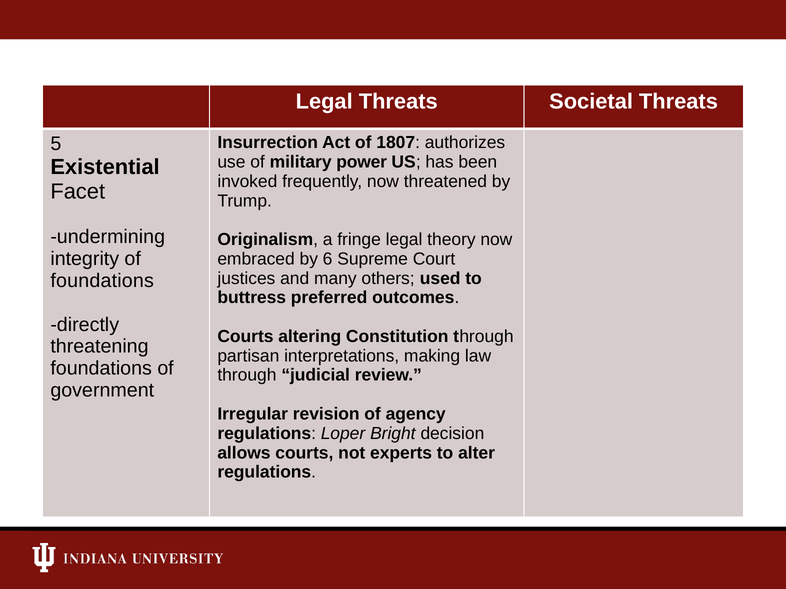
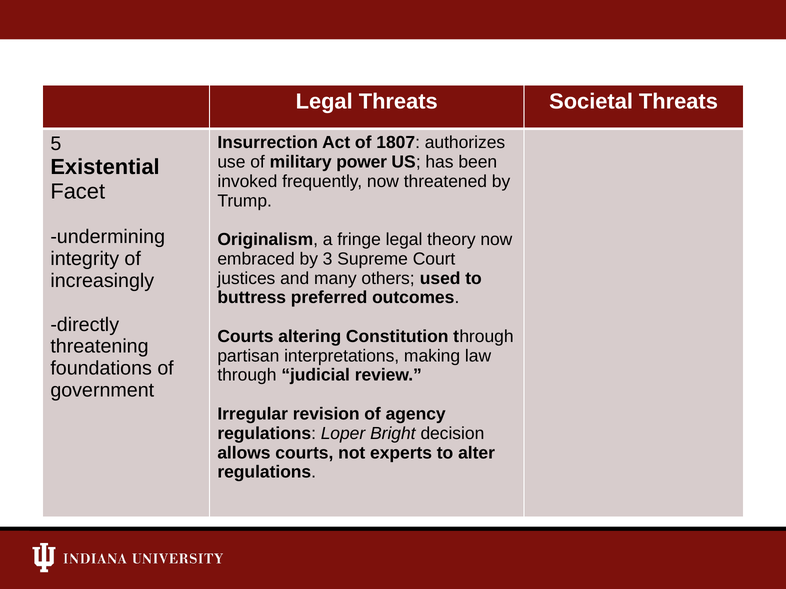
6: 6 -> 3
foundations at (102, 281): foundations -> increasingly
